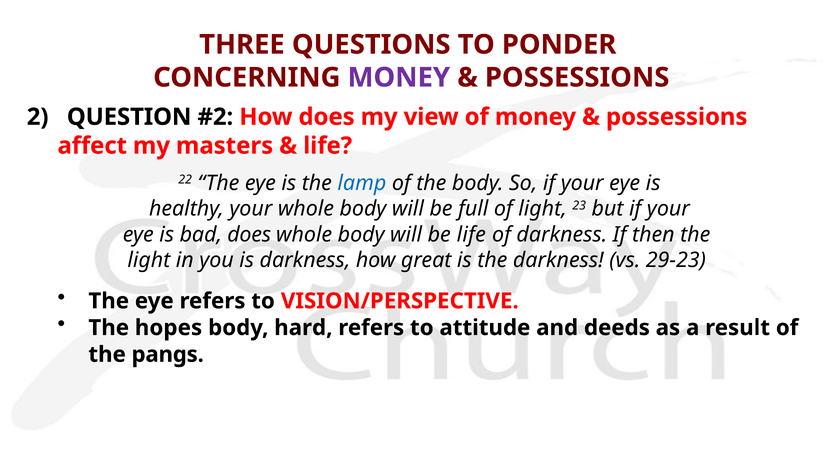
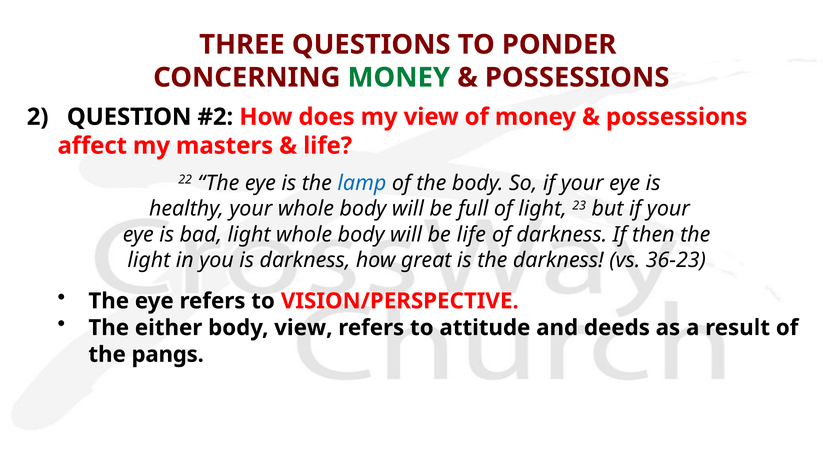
MONEY at (399, 78) colour: purple -> green
bad does: does -> light
29-23: 29-23 -> 36-23
hopes: hopes -> either
body hard: hard -> view
